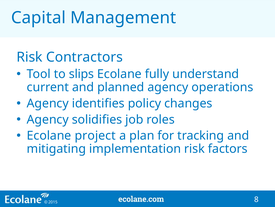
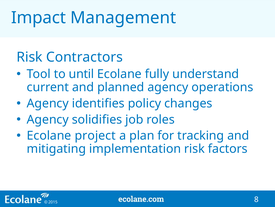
Capital: Capital -> Impact
slips: slips -> until
